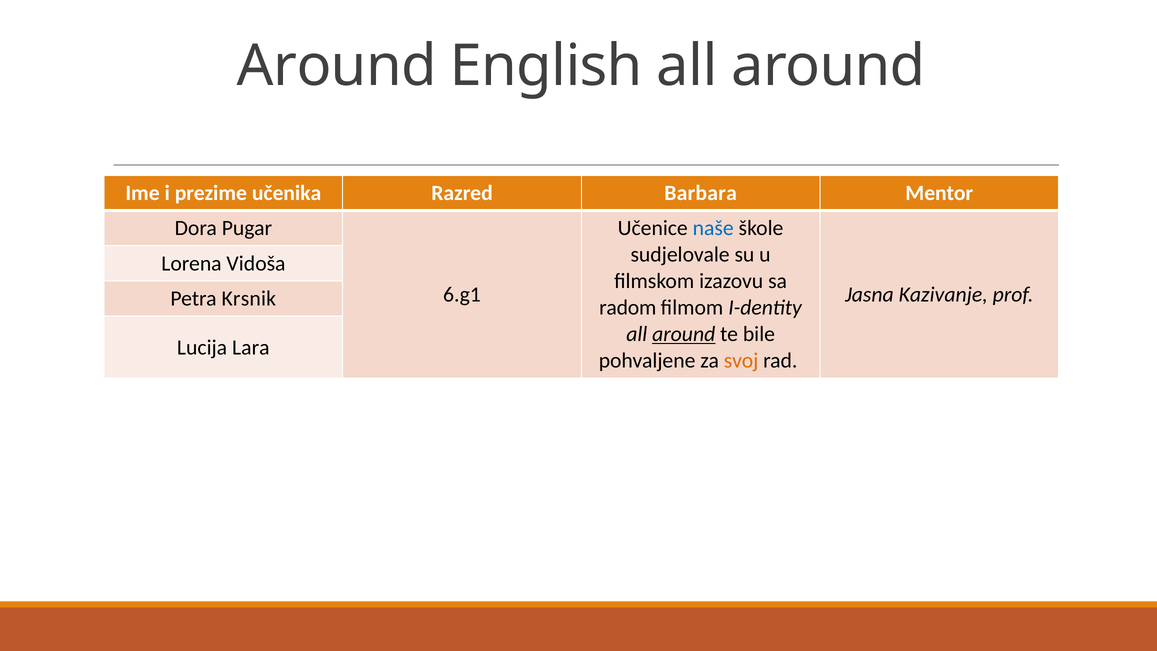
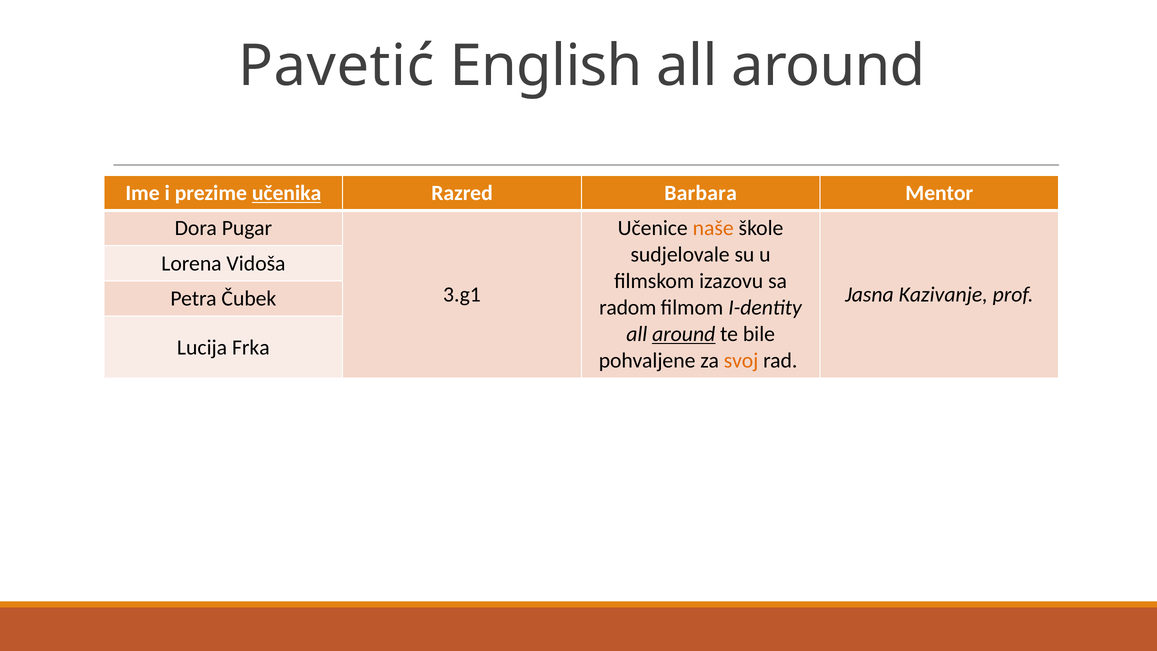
Around at (337, 66): Around -> Pavetić
učenika underline: none -> present
naše colour: blue -> orange
6.g1: 6.g1 -> 3.g1
Krsnik: Krsnik -> Čubek
Lara: Lara -> Frka
